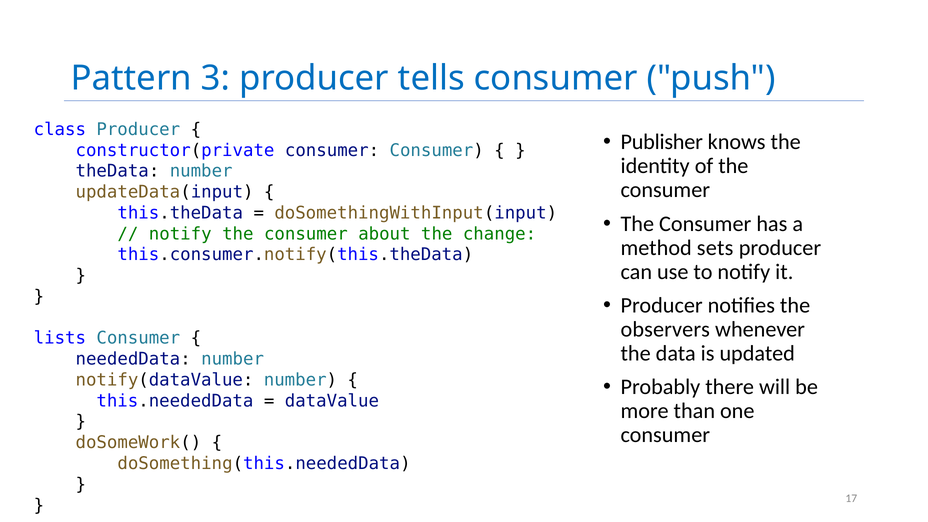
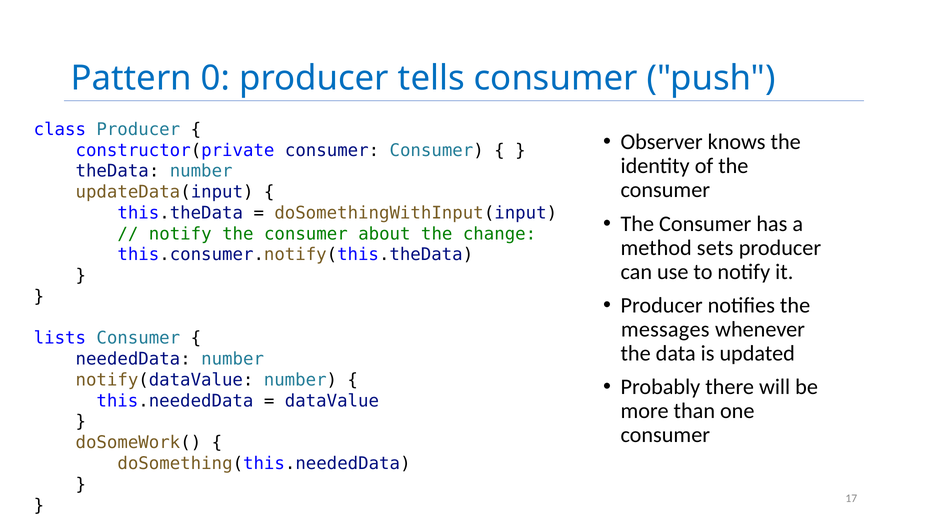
3: 3 -> 0
Publisher: Publisher -> Observer
observers: observers -> messages
